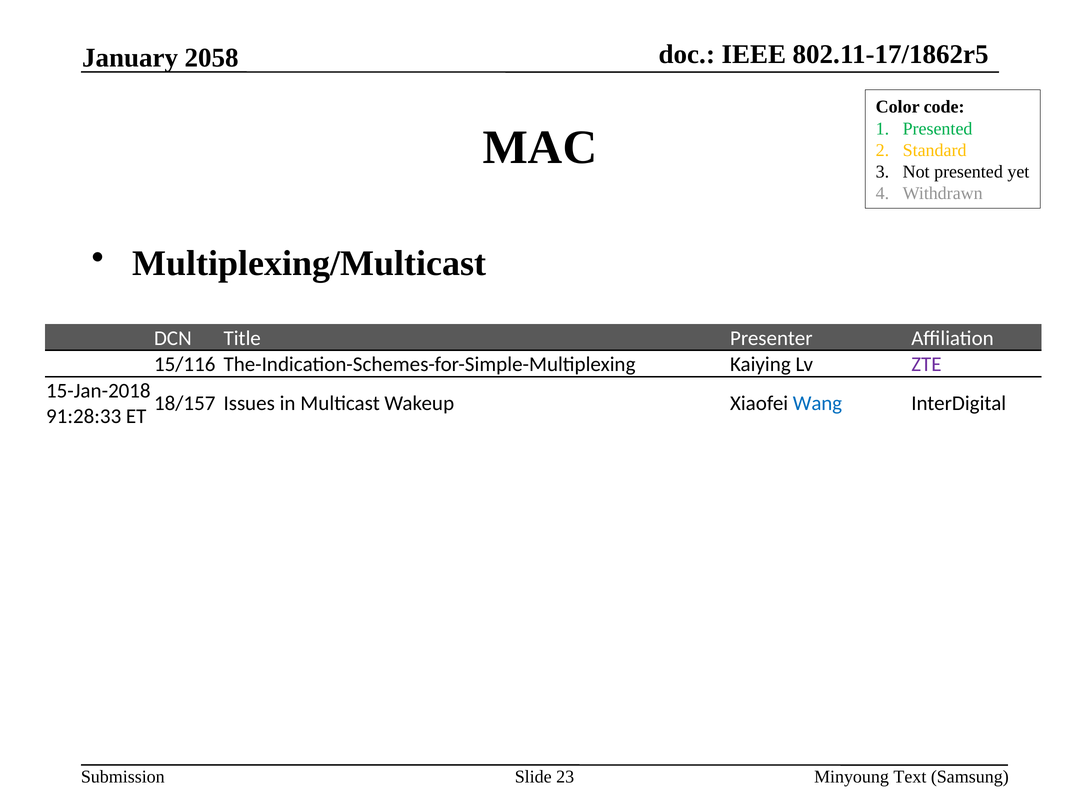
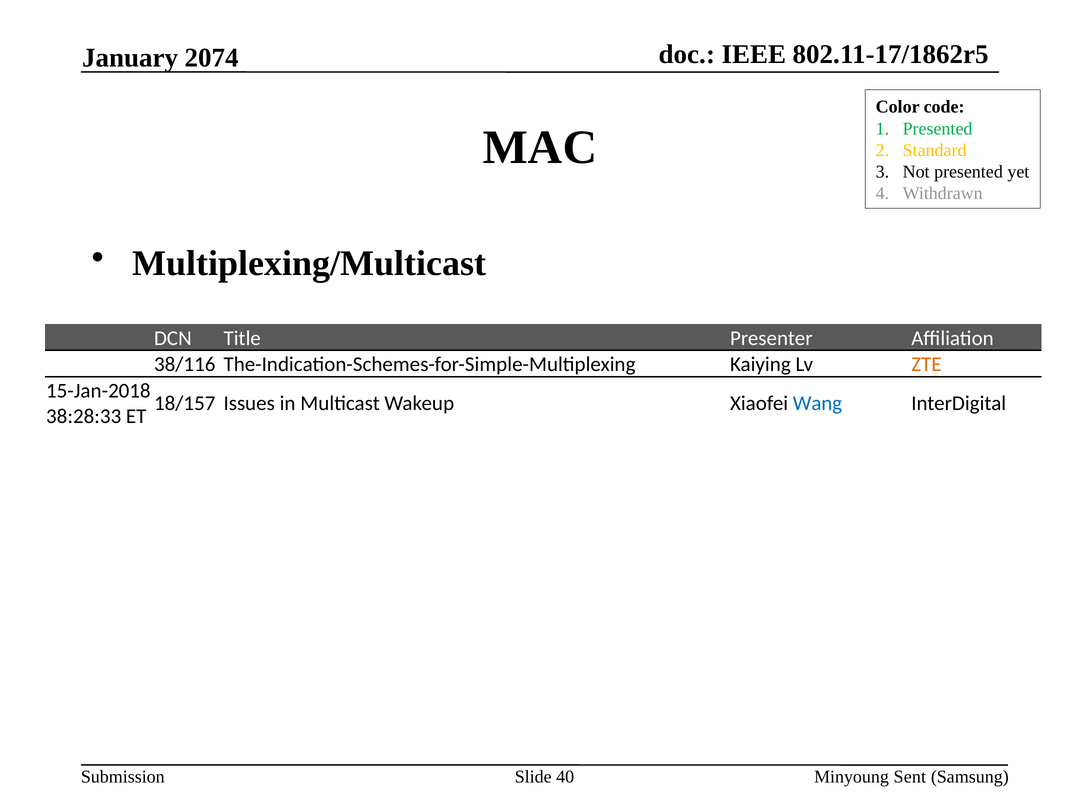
2058: 2058 -> 2074
15/116: 15/116 -> 38/116
ZTE colour: purple -> orange
91:28:33: 91:28:33 -> 38:28:33
23: 23 -> 40
Text: Text -> Sent
